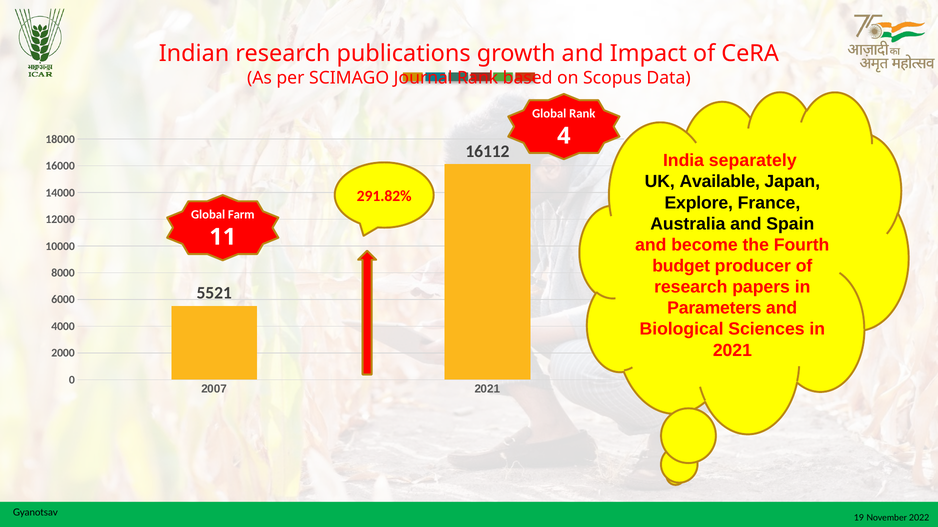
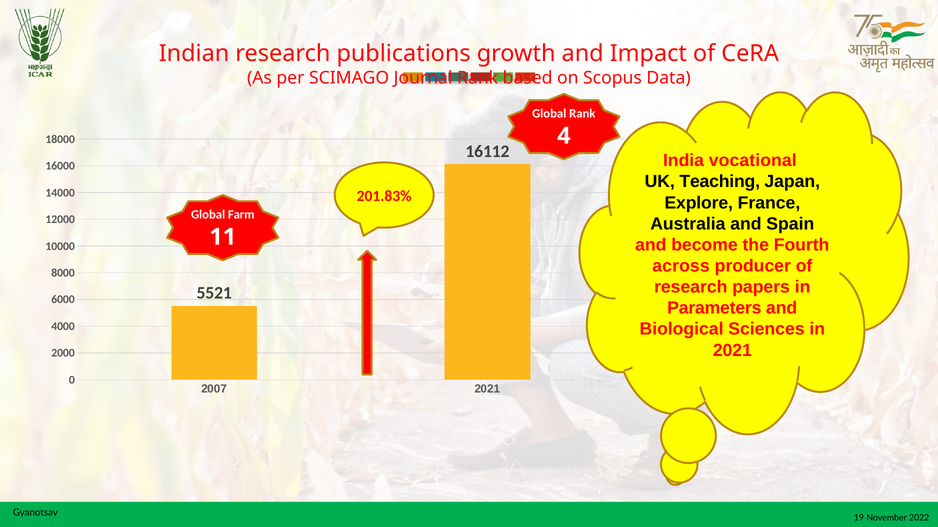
separately: separately -> vocational
Available: Available -> Teaching
291.82%: 291.82% -> 201.83%
budget: budget -> across
